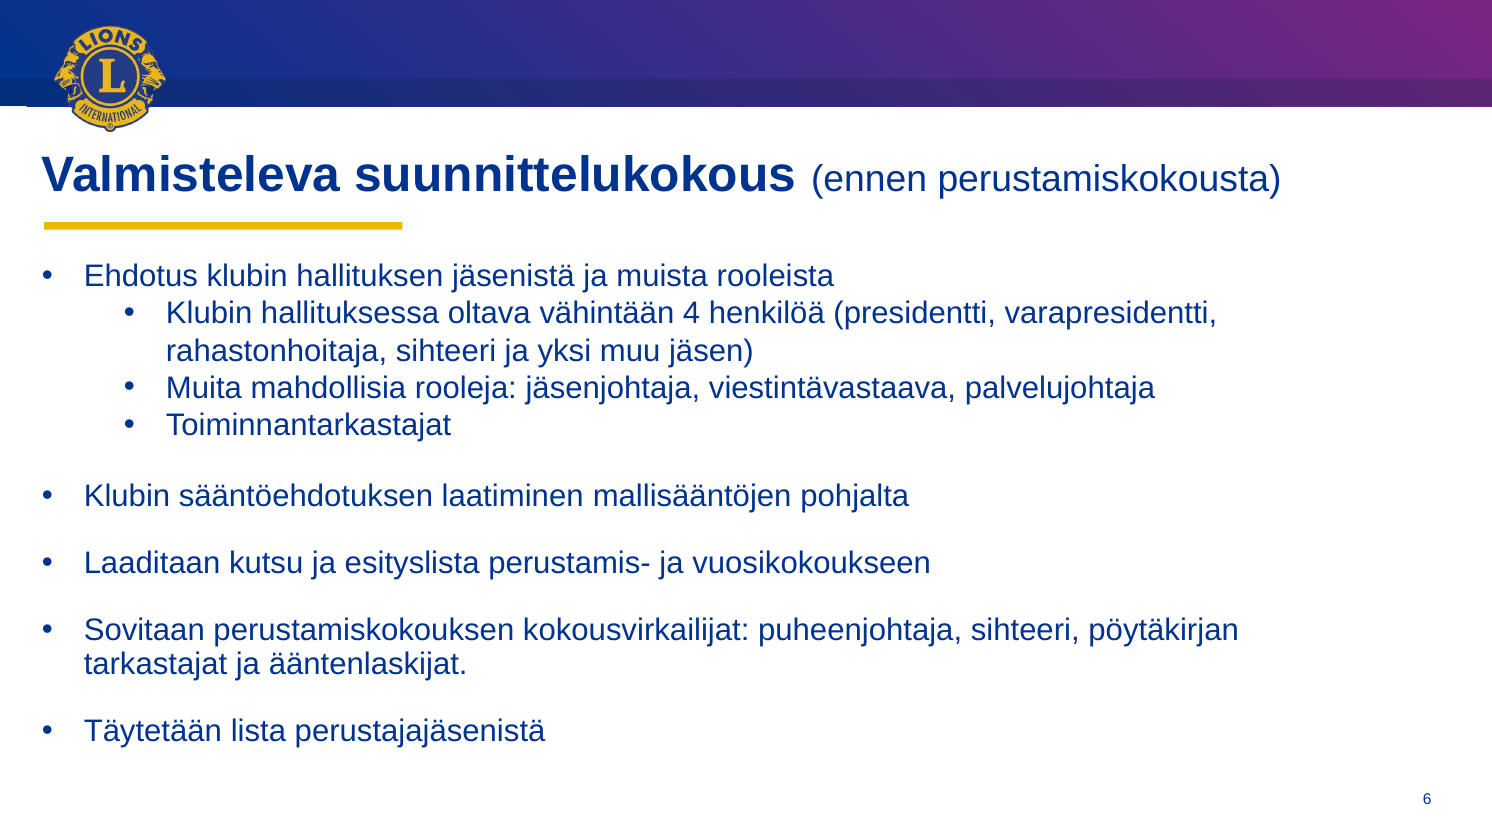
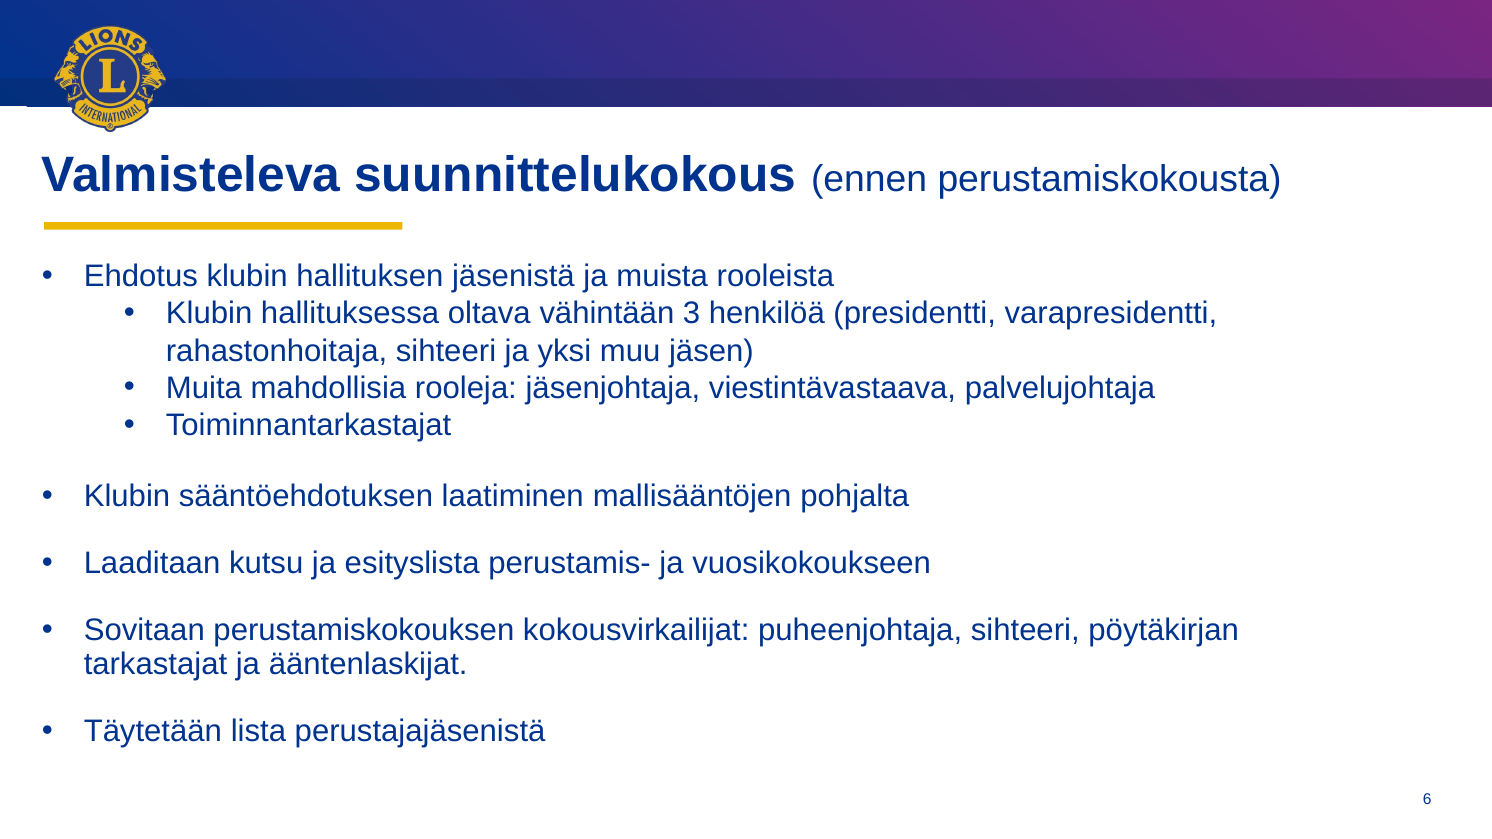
4: 4 -> 3
